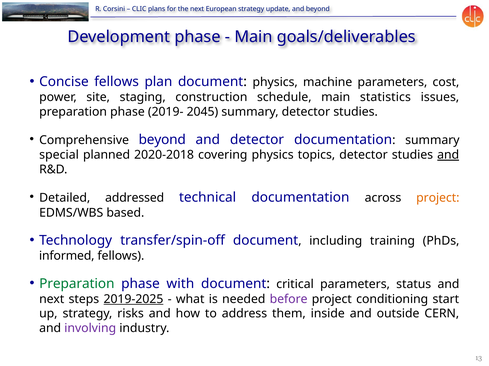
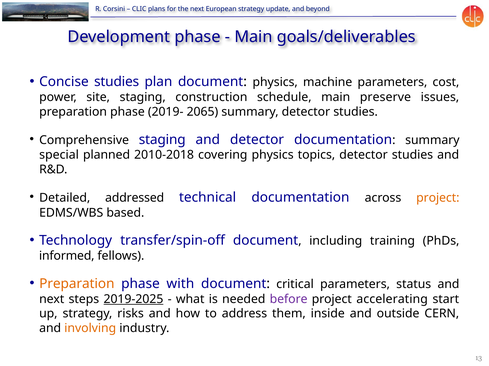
Concise fellows: fellows -> studies
statistics: statistics -> preserve
2045: 2045 -> 2065
Comprehensive beyond: beyond -> staging
2020-2018: 2020-2018 -> 2010-2018
and at (448, 155) underline: present -> none
Preparation at (77, 284) colour: green -> orange
conditioning: conditioning -> accelerating
involving colour: purple -> orange
